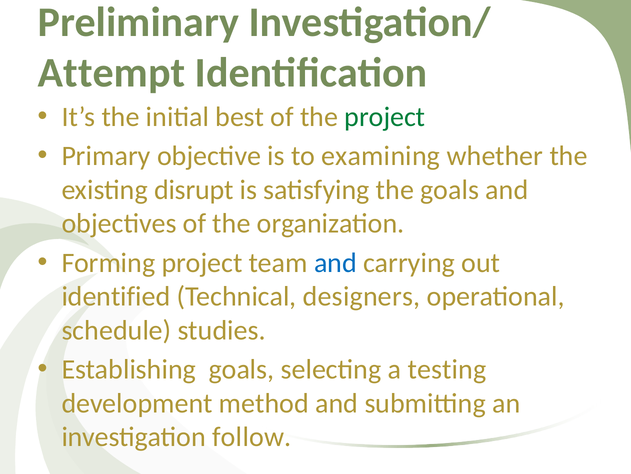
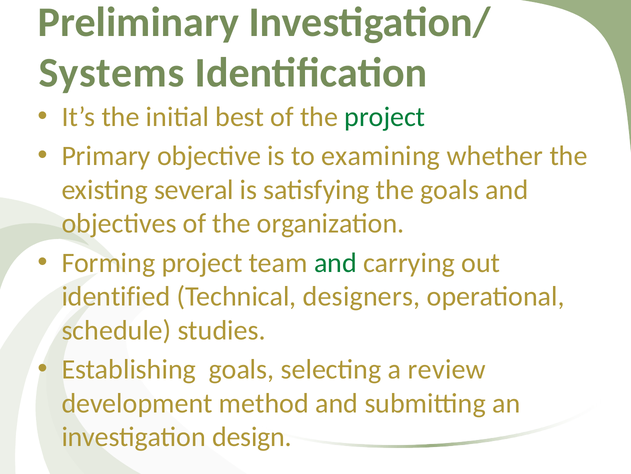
Attempt: Attempt -> Systems
disrupt: disrupt -> several
and at (335, 262) colour: blue -> green
testing: testing -> review
follow: follow -> design
